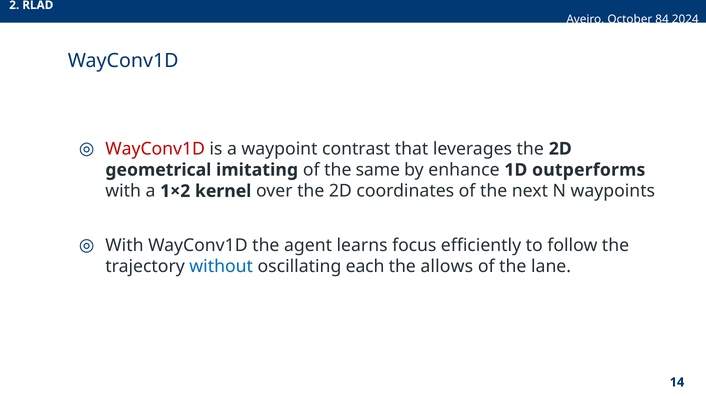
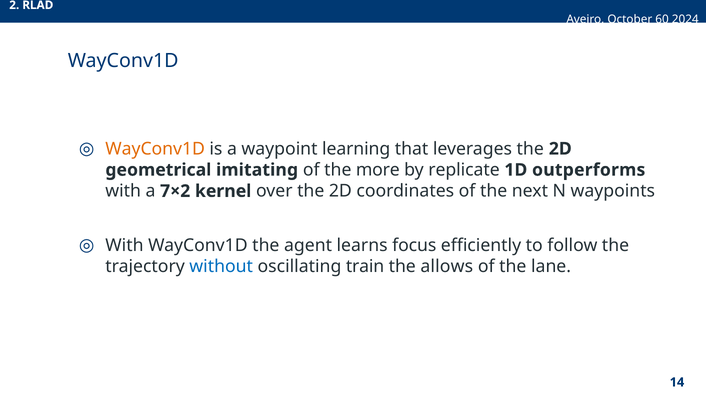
84: 84 -> 60
WayConv1D at (155, 149) colour: red -> orange
contrast: contrast -> learning
same: same -> more
enhance: enhance -> replicate
1×2: 1×2 -> 7×2
each: each -> train
